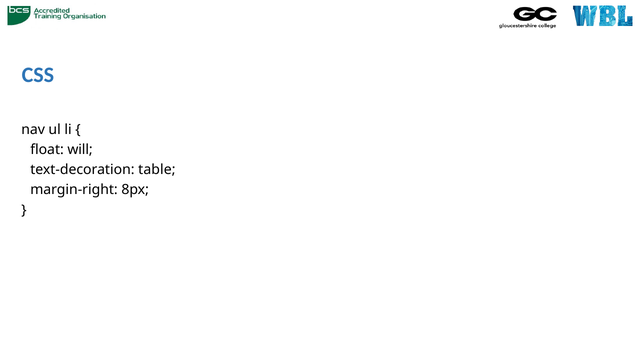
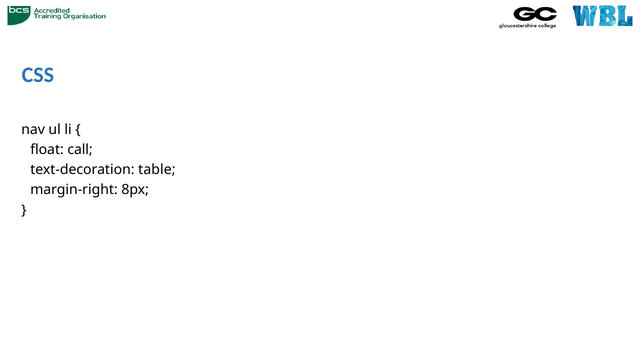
will: will -> call
